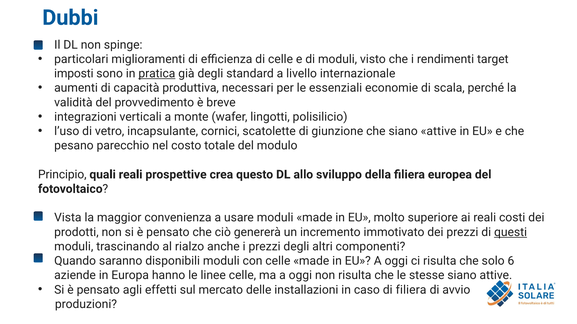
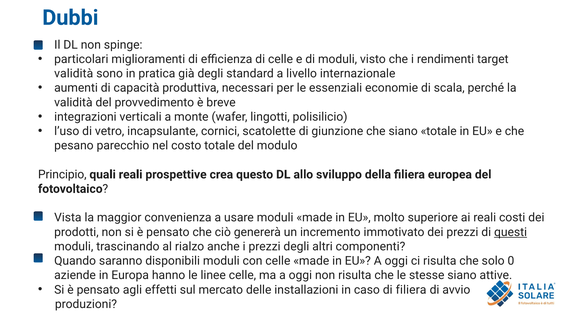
imposti at (74, 74): imposti -> validità
pratica underline: present -> none
che siano attive: attive -> totale
6: 6 -> 0
